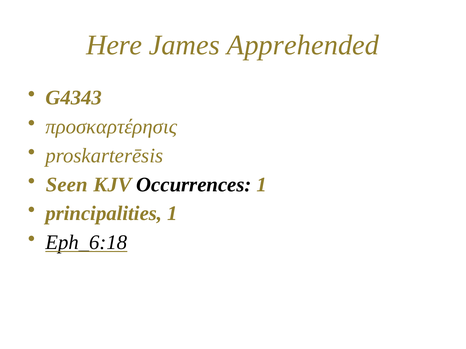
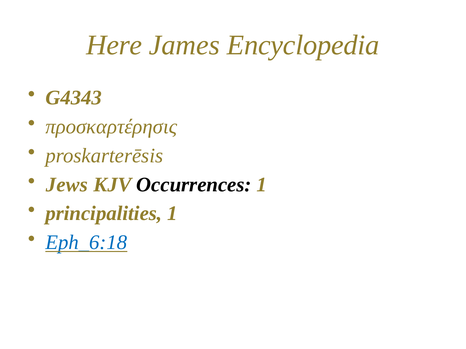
Apprehended: Apprehended -> Encyclopedia
Seen: Seen -> Jews
Eph_6:18 colour: black -> blue
